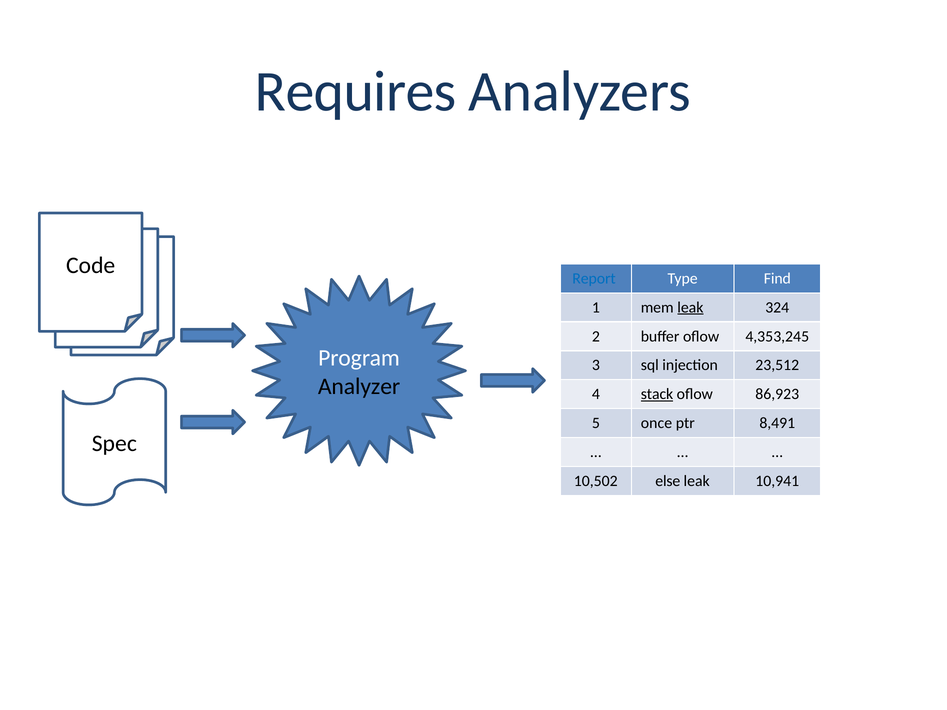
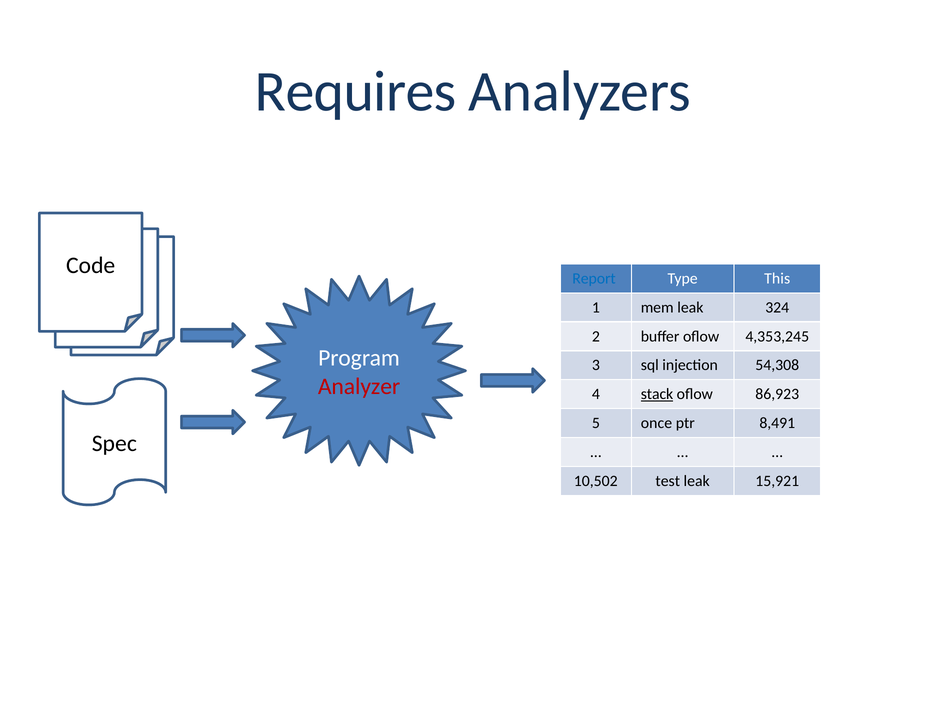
Find: Find -> This
leak at (690, 307) underline: present -> none
23,512: 23,512 -> 54,308
Analyzer colour: black -> red
else: else -> test
10,941: 10,941 -> 15,921
